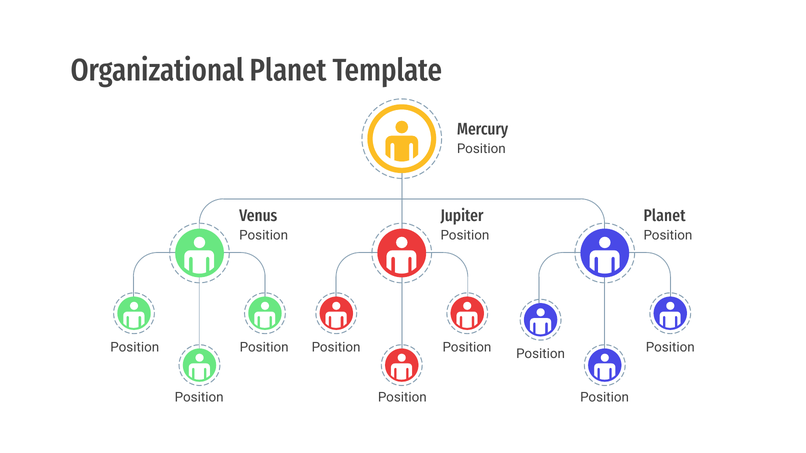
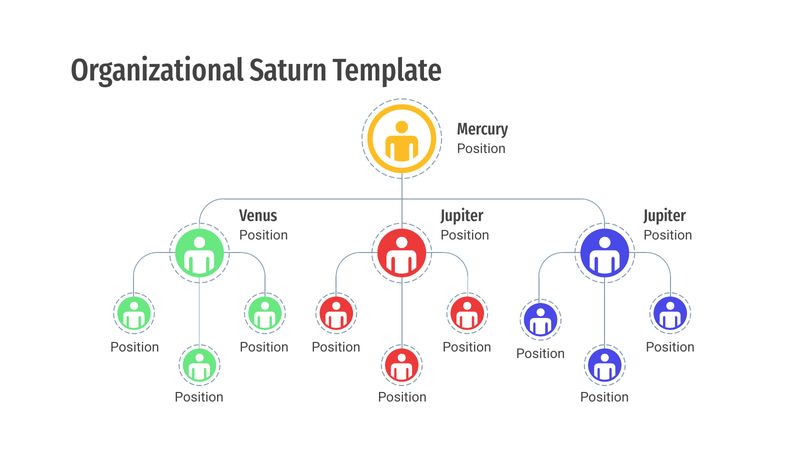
Organizational Planet: Planet -> Saturn
Planet at (665, 216): Planet -> Jupiter
